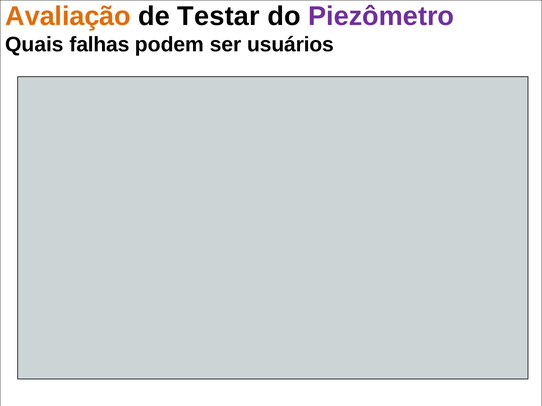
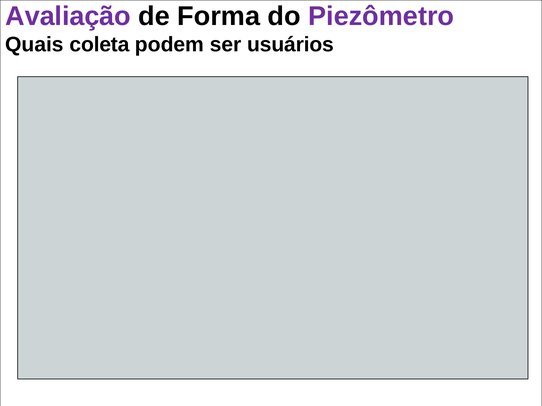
Avaliação colour: orange -> purple
de Testar: Testar -> Forma
Quais falhas: falhas -> coleta
